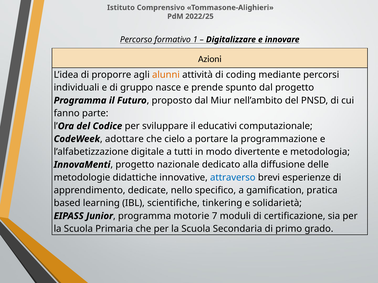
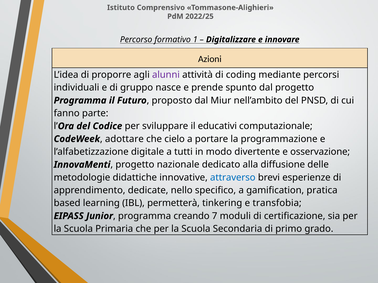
alunni colour: orange -> purple
metodologia: metodologia -> osservazione
scientifiche: scientifiche -> permetterà
solidarietà: solidarietà -> transfobia
motorie: motorie -> creando
